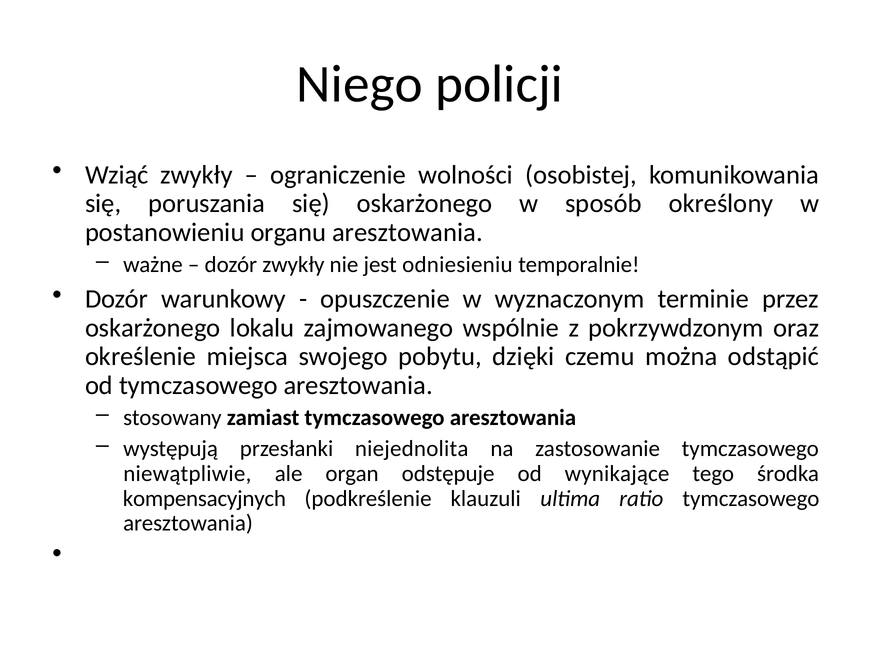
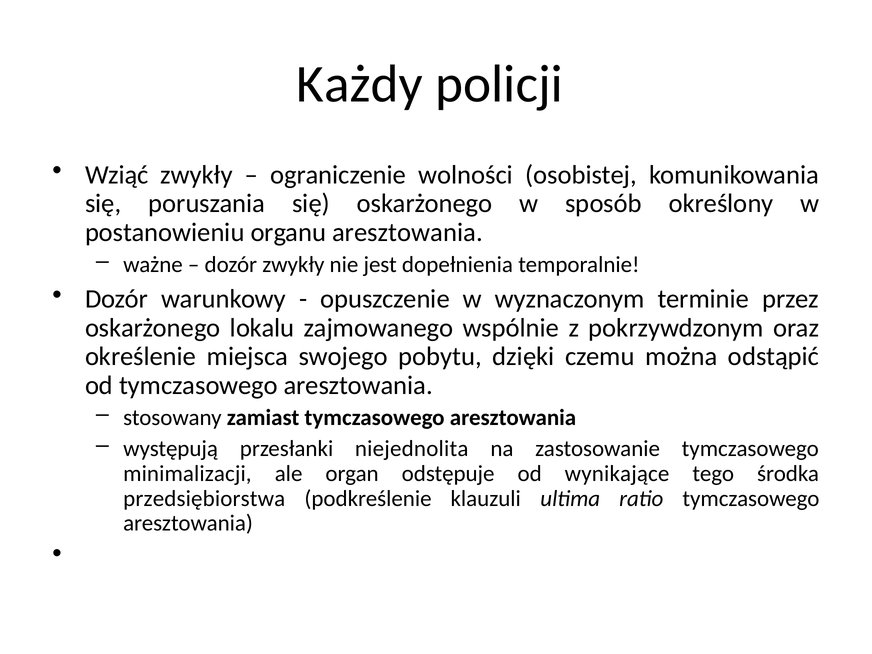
Niego: Niego -> Każdy
odniesieniu: odniesieniu -> dopełnienia
niewątpliwie: niewątpliwie -> minimalizacji
kompensacyjnych: kompensacyjnych -> przedsiębiorstwa
